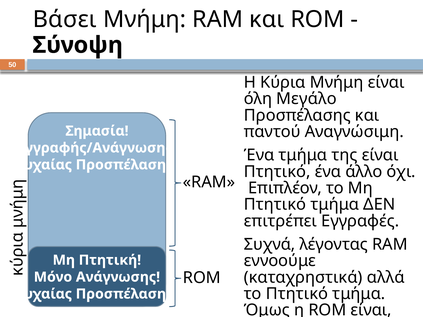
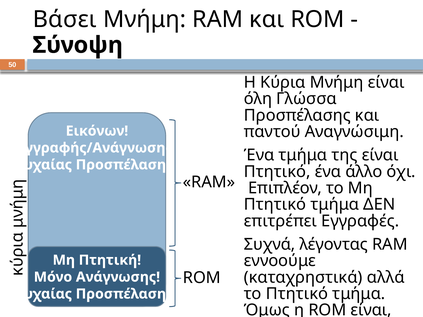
Μεγάλο: Μεγάλο -> Γλώσσα
Σημασία: Σημασία -> Εικόνων
